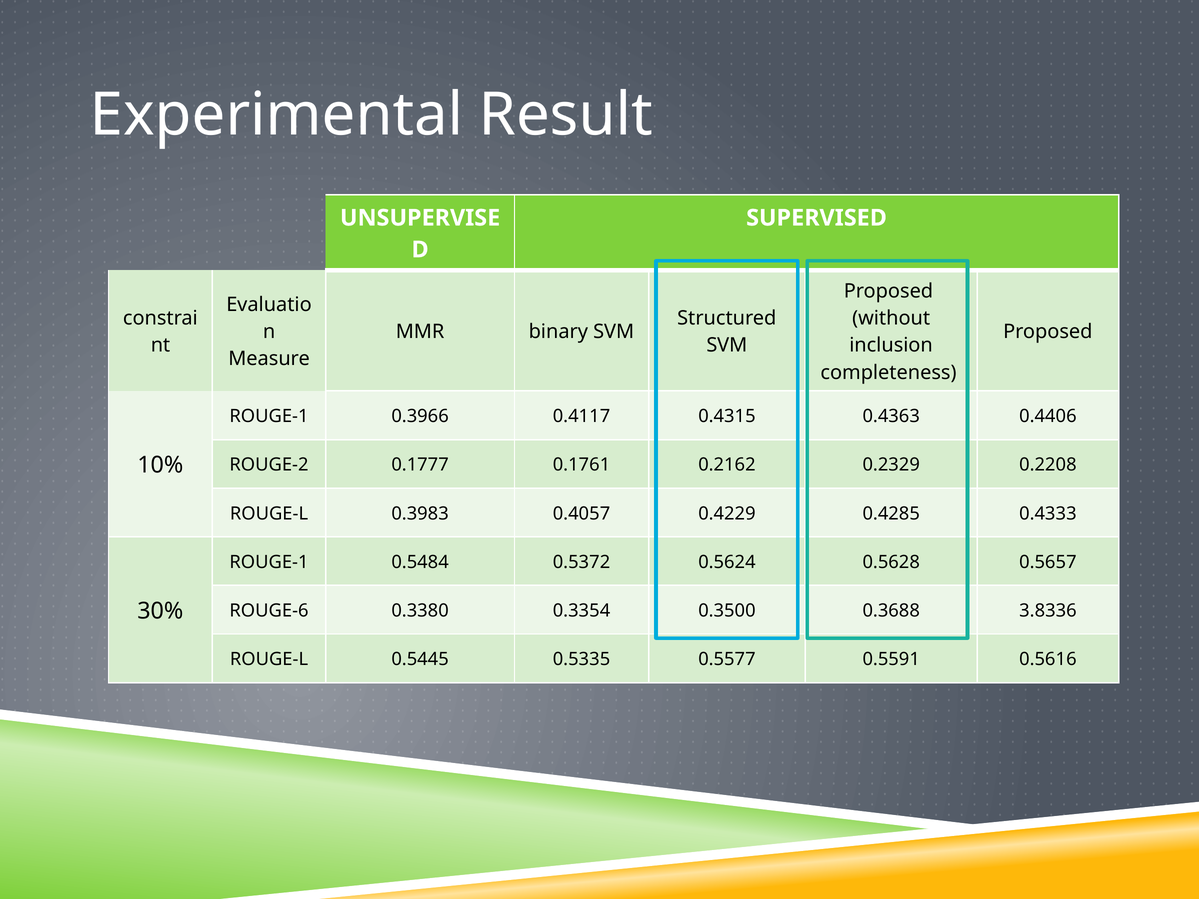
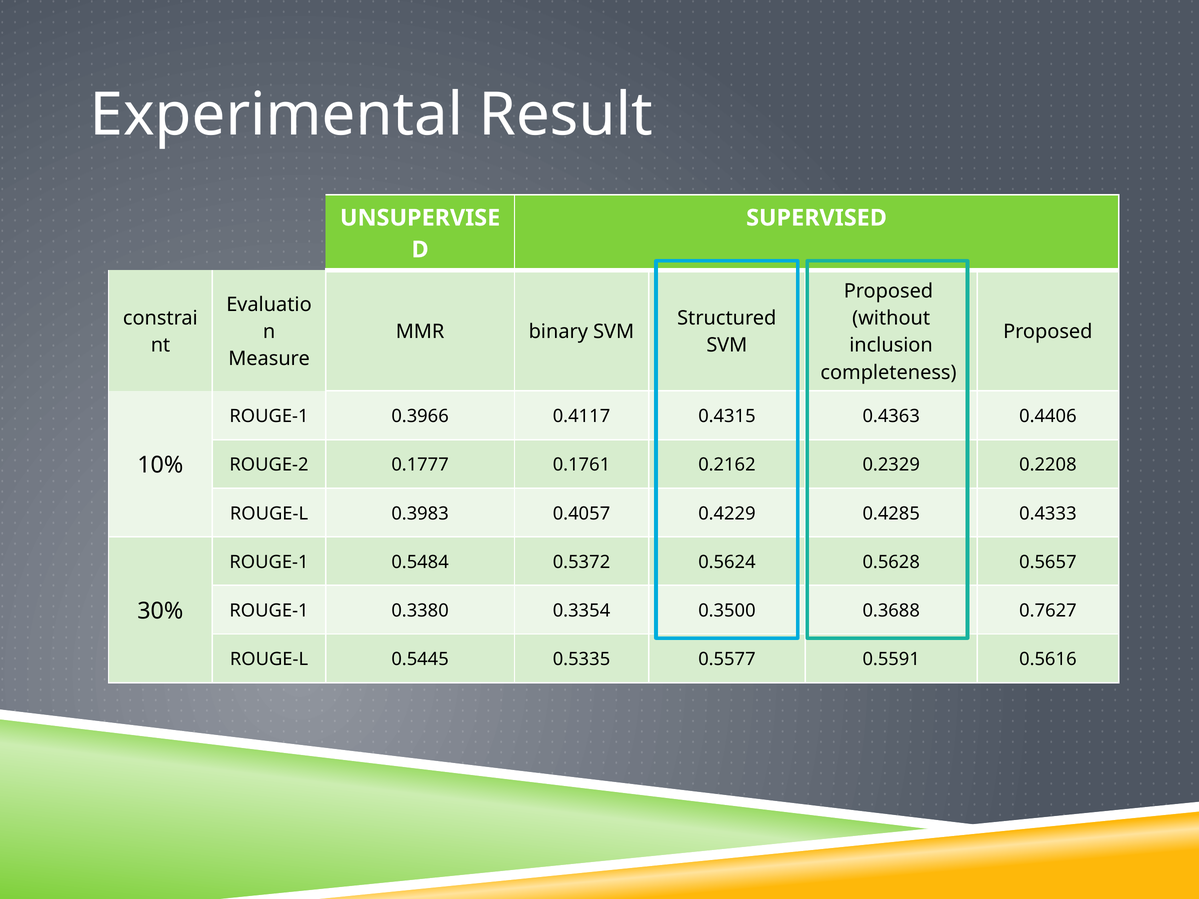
ROUGE-6 at (269, 611): ROUGE-6 -> ROUGE-1
3.8336: 3.8336 -> 0.7627
